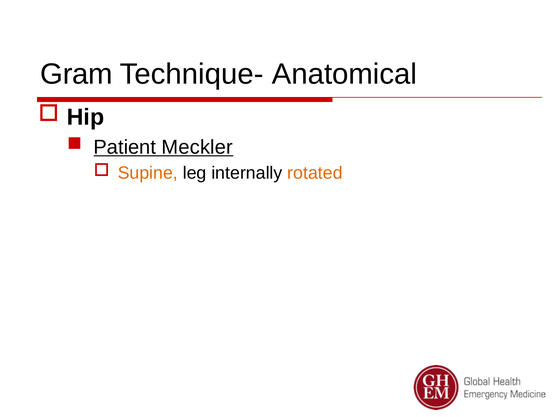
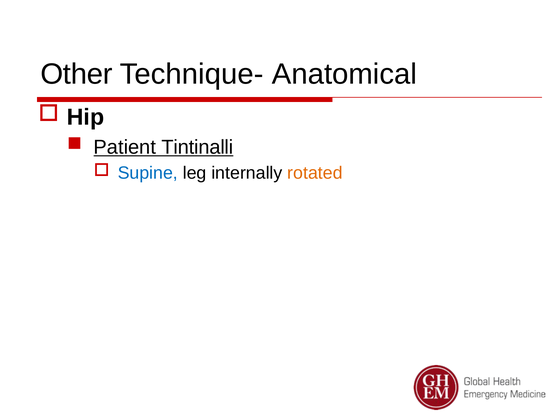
Gram: Gram -> Other
Meckler: Meckler -> Tintinalli
Supine colour: orange -> blue
